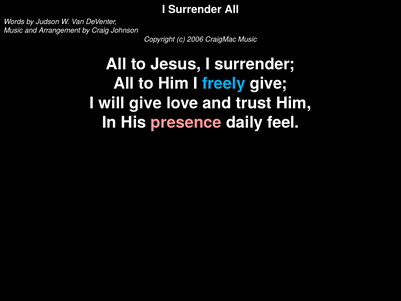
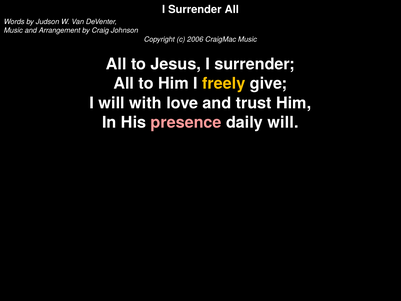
freely colour: light blue -> yellow
will give: give -> with
daily feel: feel -> will
